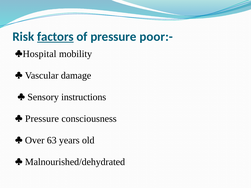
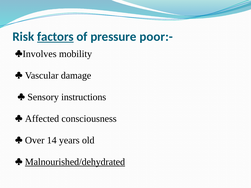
Hospital: Hospital -> Involves
Pressure at (42, 119): Pressure -> Affected
63: 63 -> 14
Malnourished/dehydrated underline: none -> present
